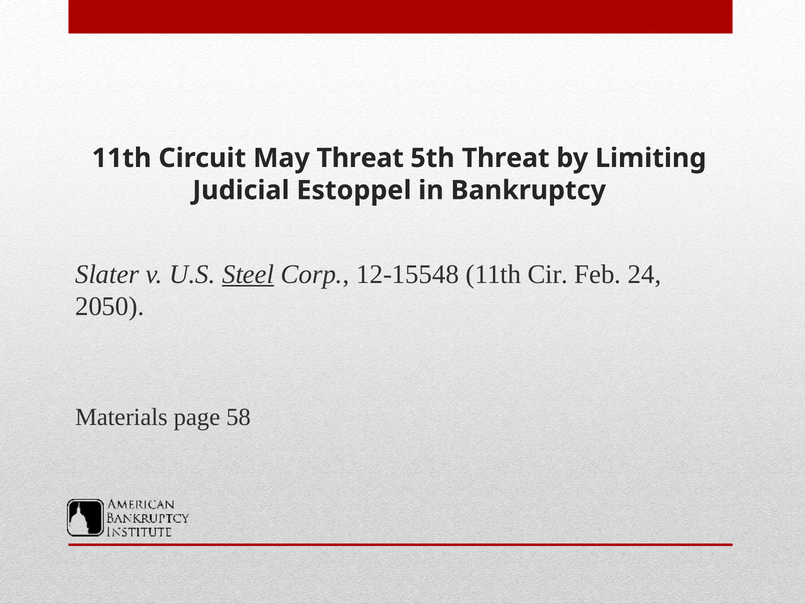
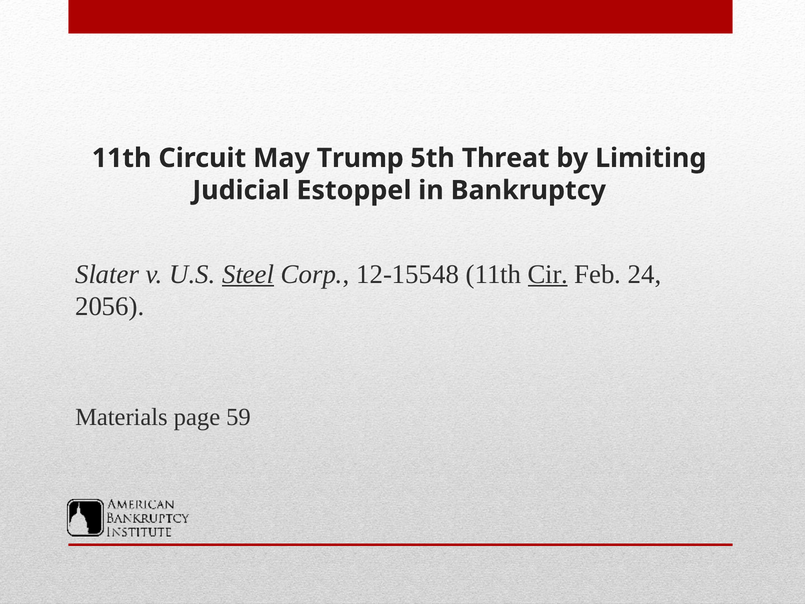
May Threat: Threat -> Trump
Cir underline: none -> present
2050: 2050 -> 2056
58: 58 -> 59
